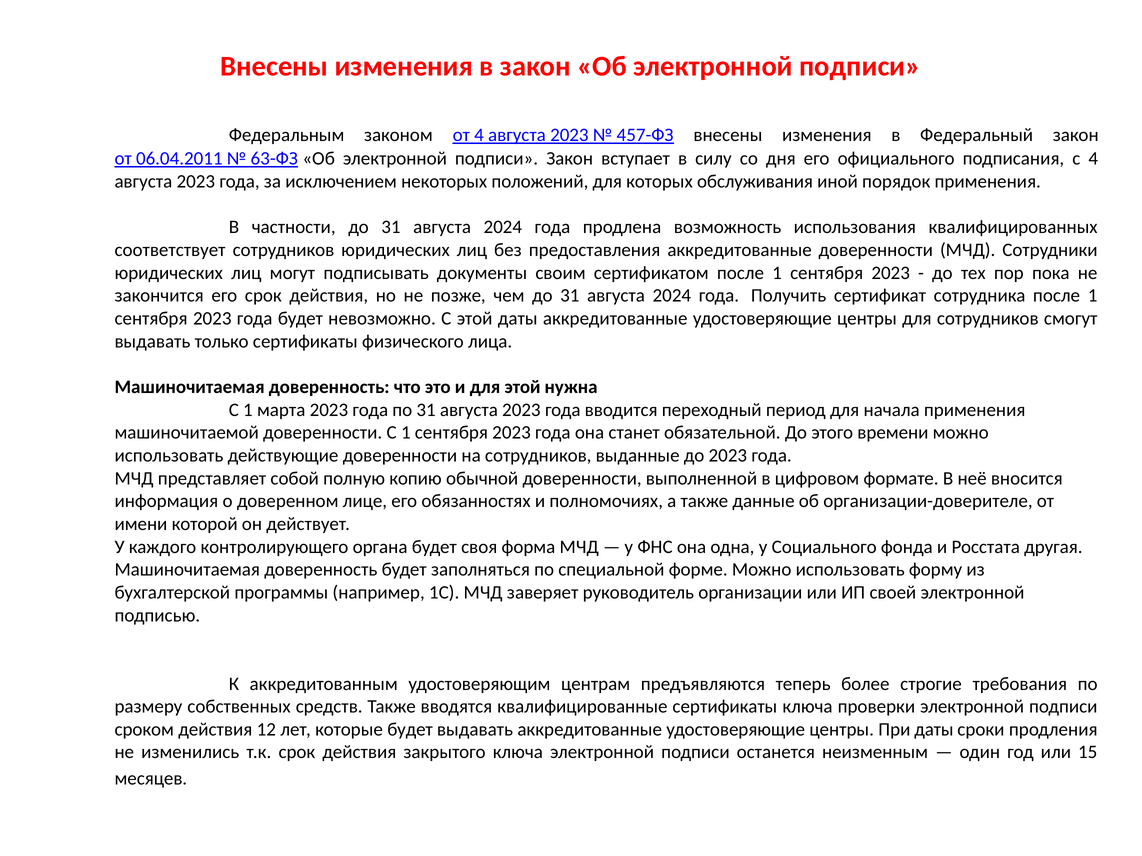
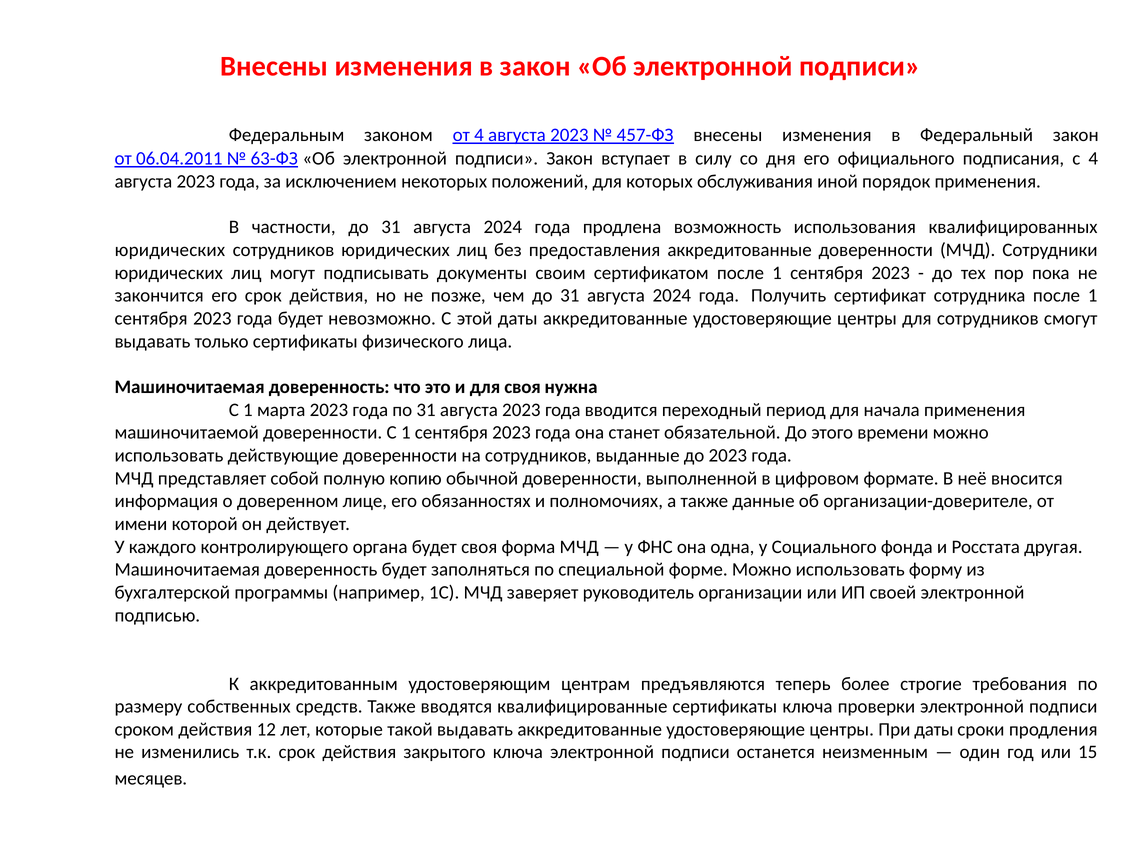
соответствует at (170, 250): соответствует -> юридических
для этой: этой -> своя
которые будет: будет -> такой
